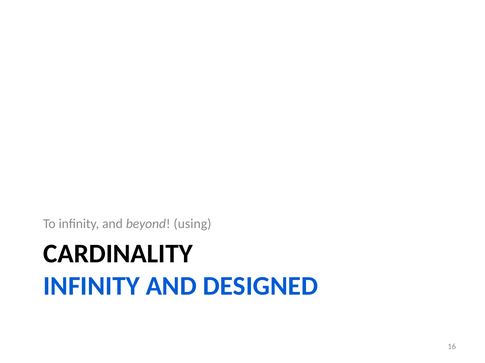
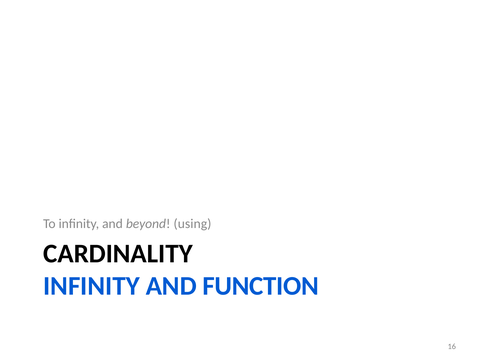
DESIGNED: DESIGNED -> FUNCTION
